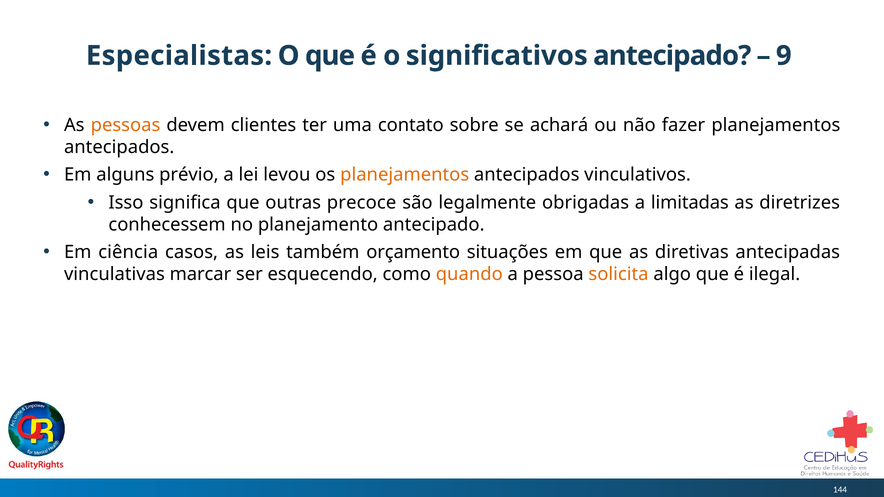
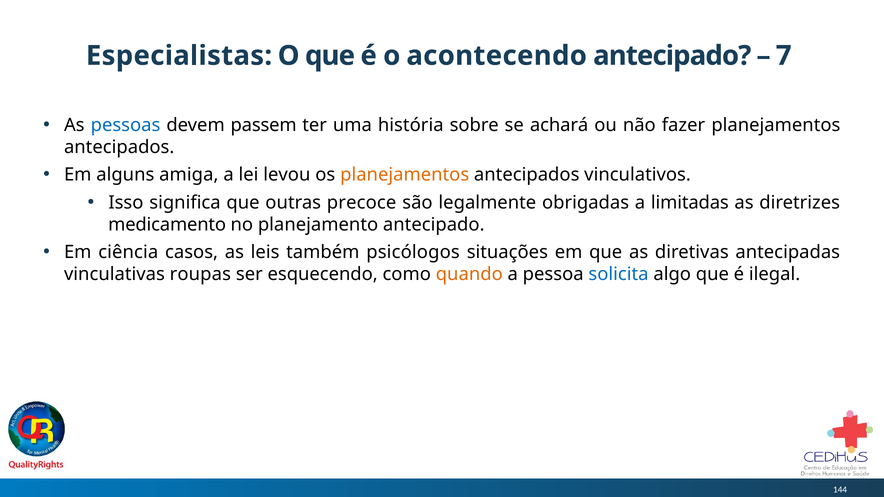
significativos: significativos -> acontecendo
9: 9 -> 7
pessoas colour: orange -> blue
clientes: clientes -> passem
contato: contato -> história
prévio: prévio -> amiga
conhecessem: conhecessem -> medicamento
orçamento: orçamento -> psicólogos
marcar: marcar -> roupas
solicita colour: orange -> blue
